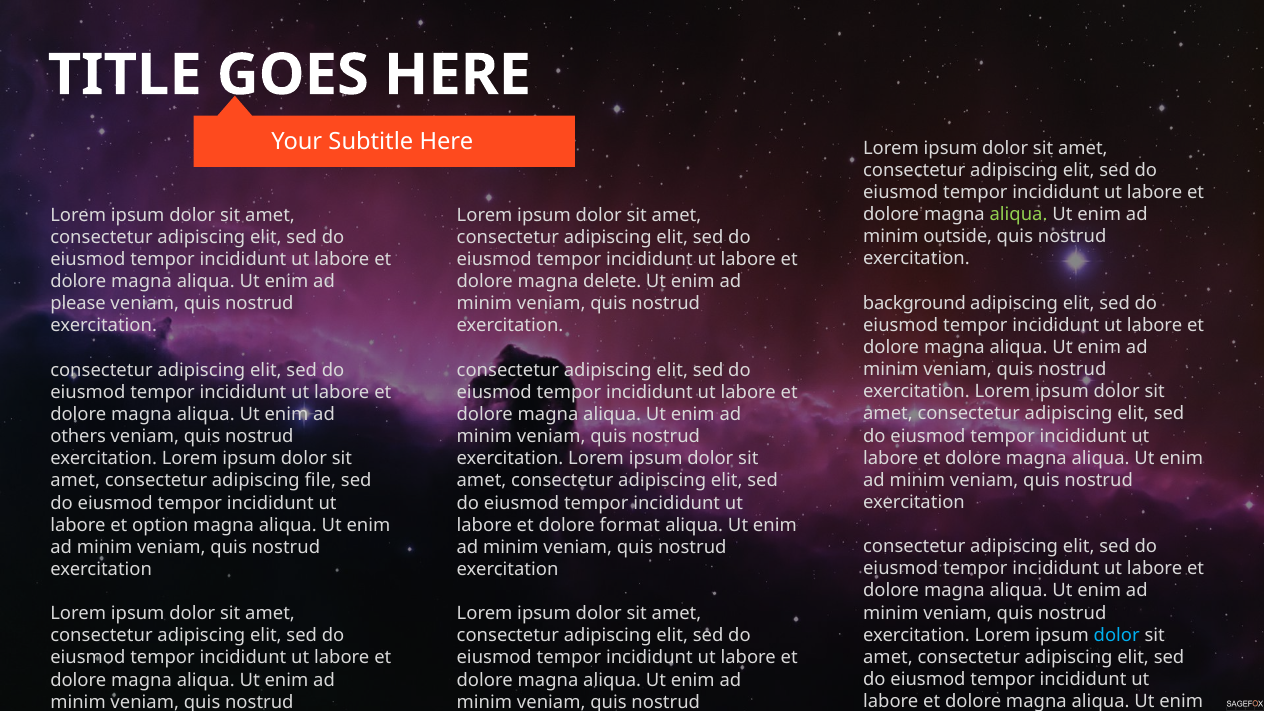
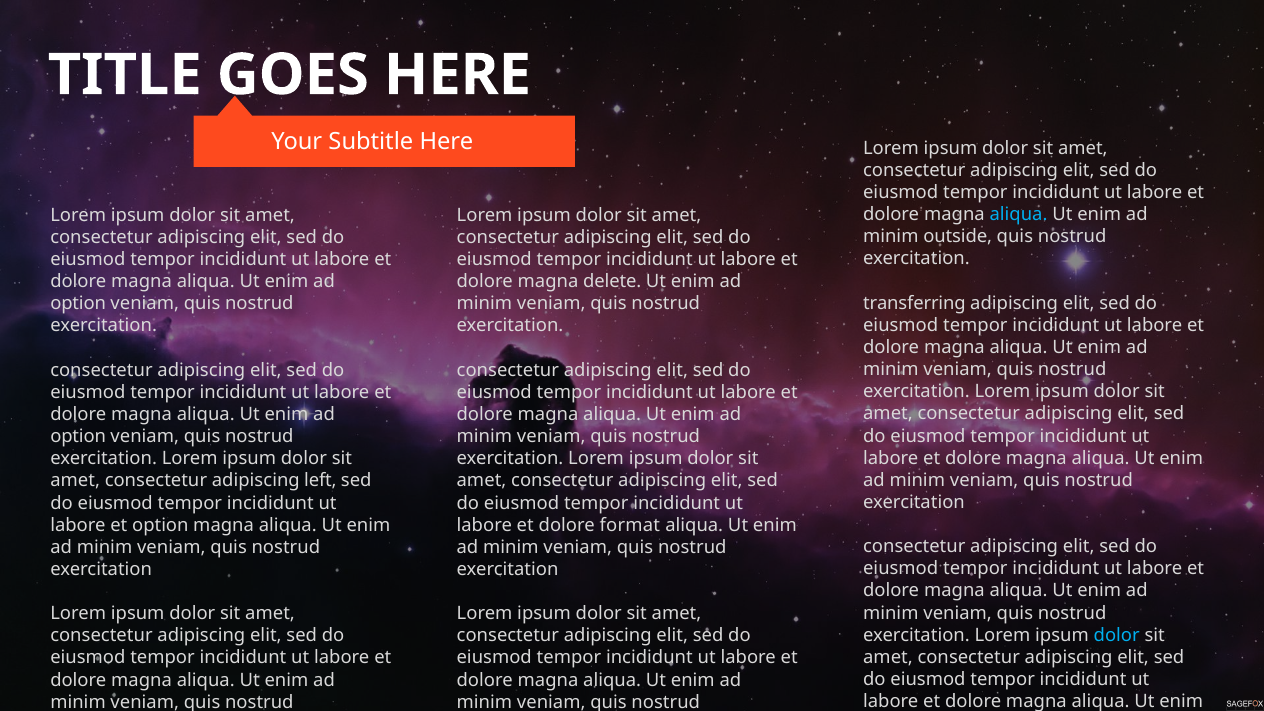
aliqua at (1019, 215) colour: light green -> light blue
background: background -> transferring
please at (78, 304): please -> option
others at (78, 437): others -> option
file: file -> left
